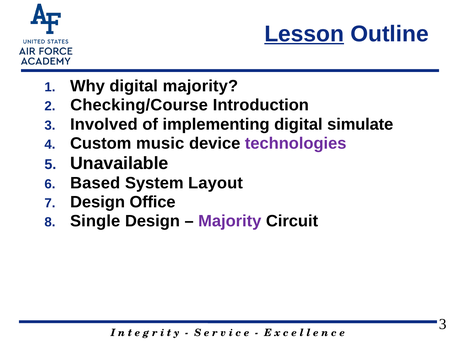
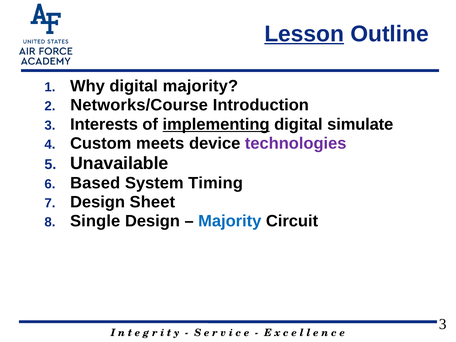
Checking/Course: Checking/Course -> Networks/Course
Involved: Involved -> Interests
implementing underline: none -> present
music: music -> meets
Layout: Layout -> Timing
Office: Office -> Sheet
Majority at (230, 221) colour: purple -> blue
